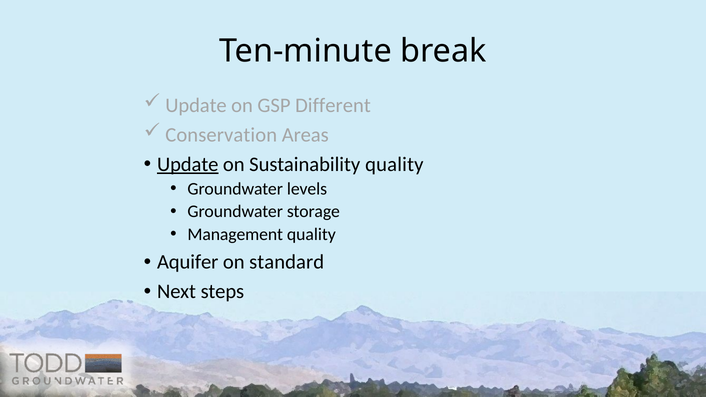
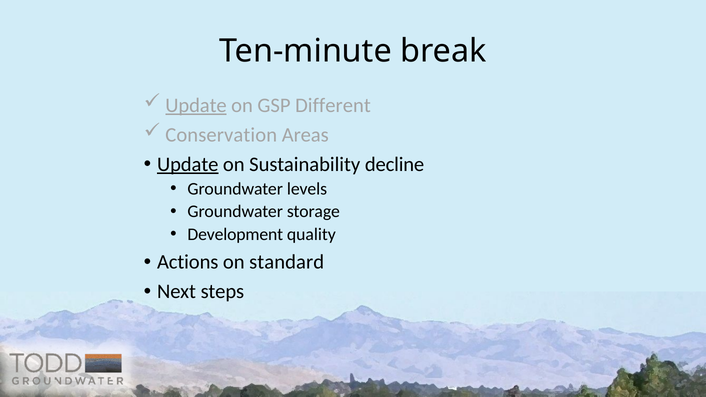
Update at (196, 105) underline: none -> present
Sustainability quality: quality -> decline
Management: Management -> Development
Aquifer: Aquifer -> Actions
